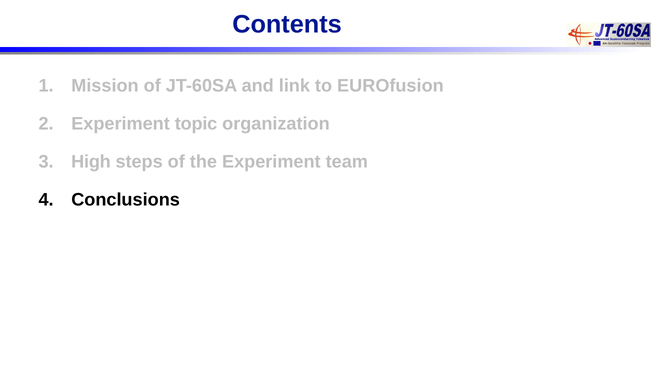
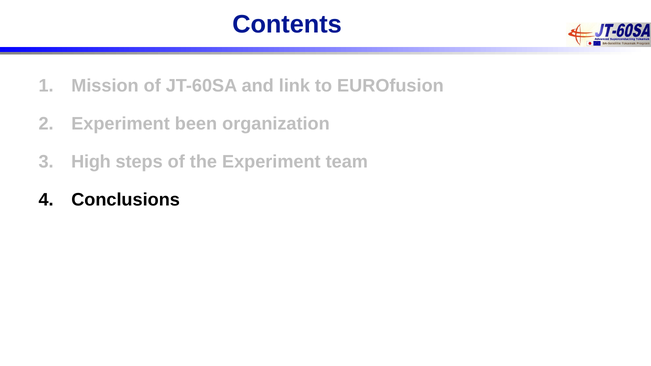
topic: topic -> been
